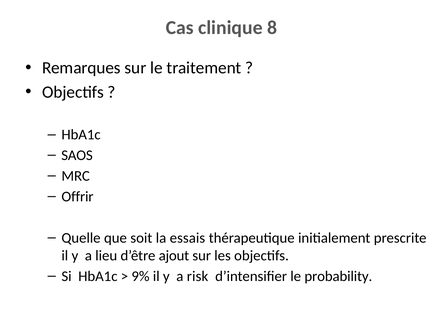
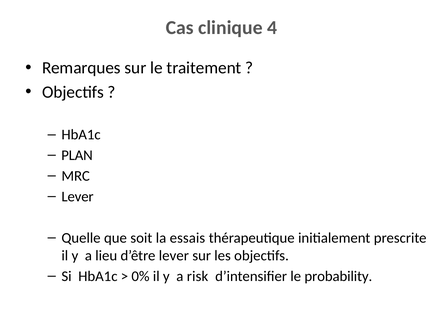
8: 8 -> 4
SAOS: SAOS -> PLAN
Offrir at (78, 197): Offrir -> Lever
d’être ajout: ajout -> lever
9%: 9% -> 0%
